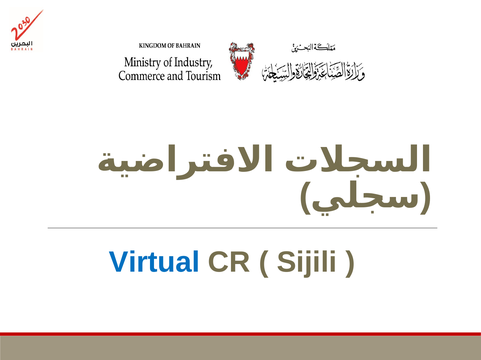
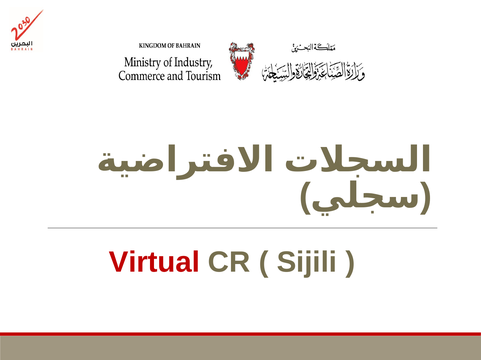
Virtual colour: blue -> red
